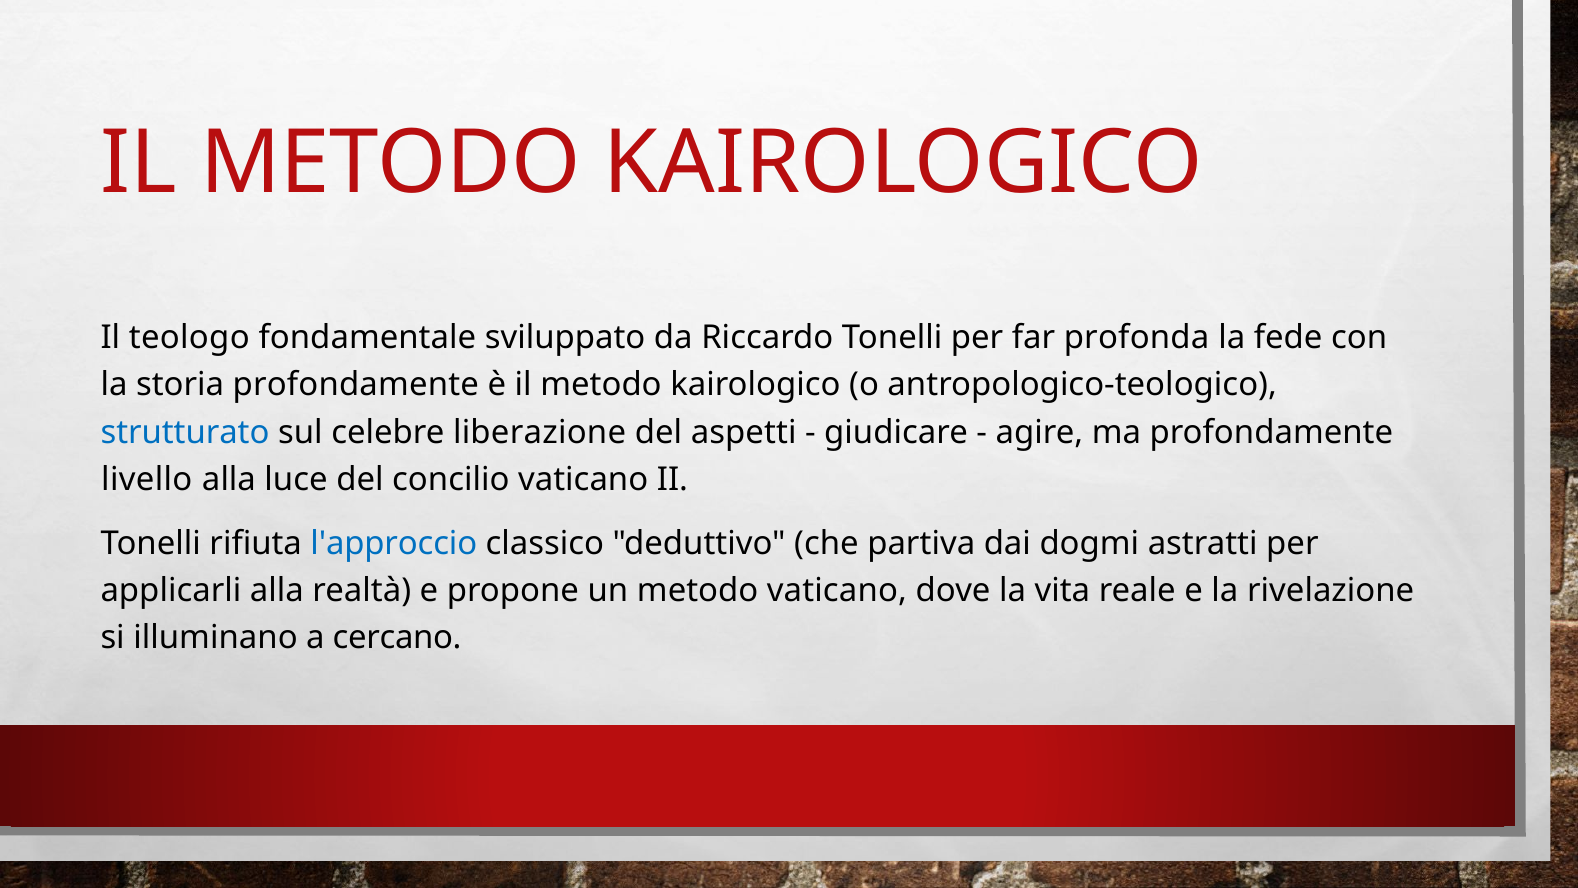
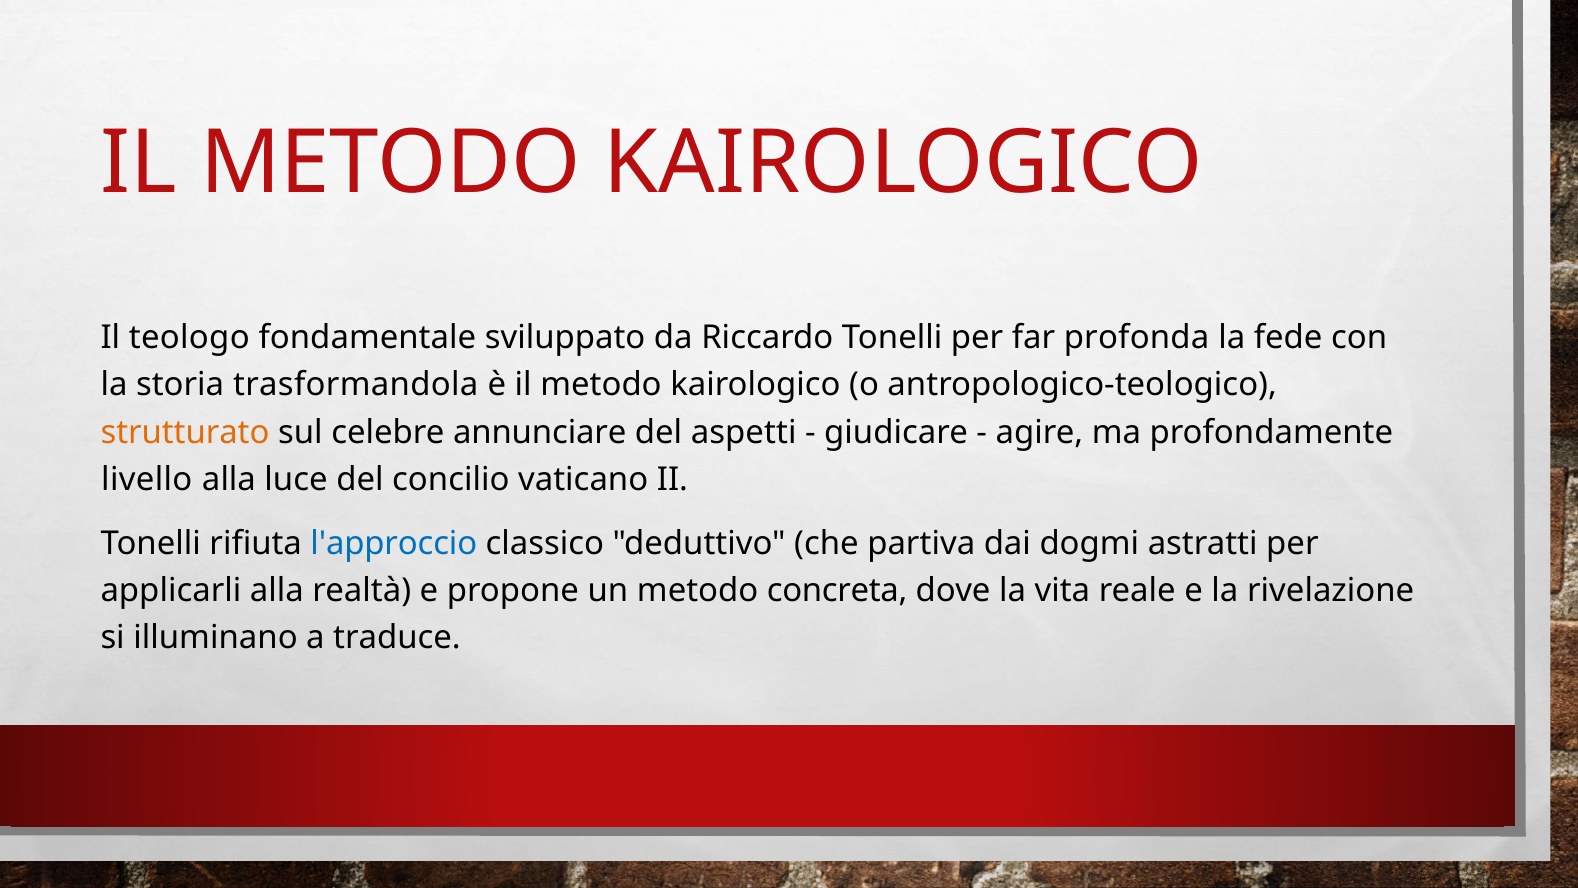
storia profondamente: profondamente -> trasformandola
strutturato colour: blue -> orange
liberazione: liberazione -> annunciare
metodo vaticano: vaticano -> concreta
cercano: cercano -> traduce
